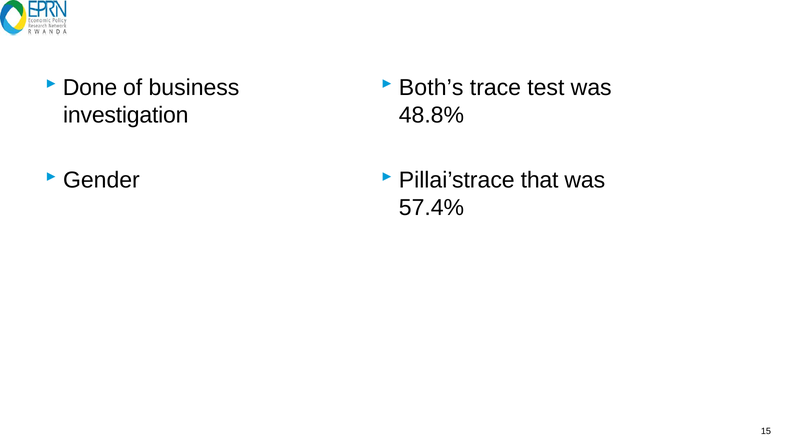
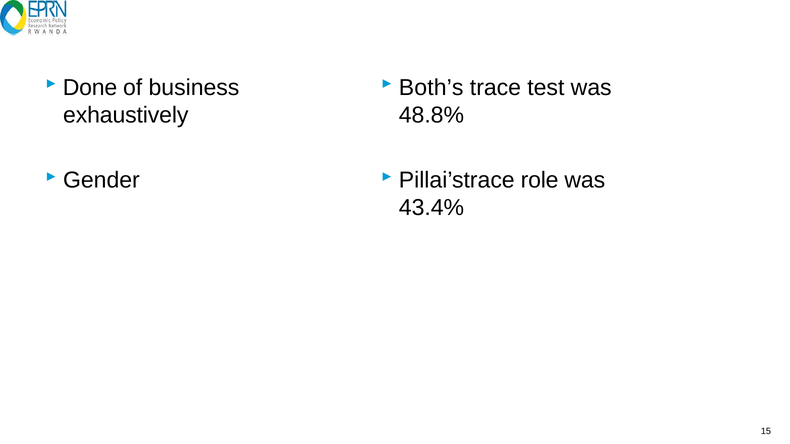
investigation: investigation -> exhaustively
that: that -> role
57.4%: 57.4% -> 43.4%
